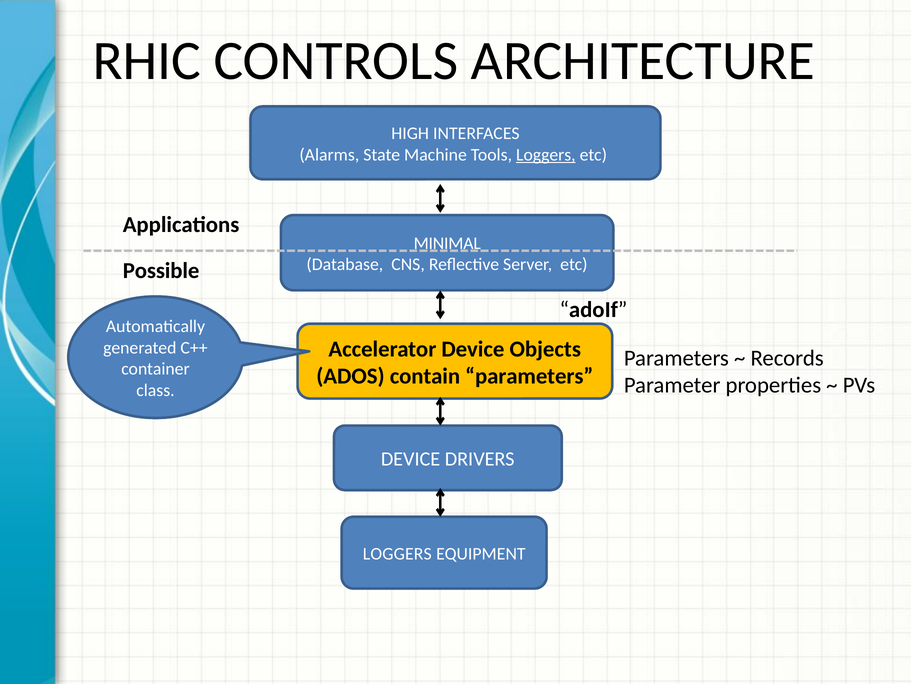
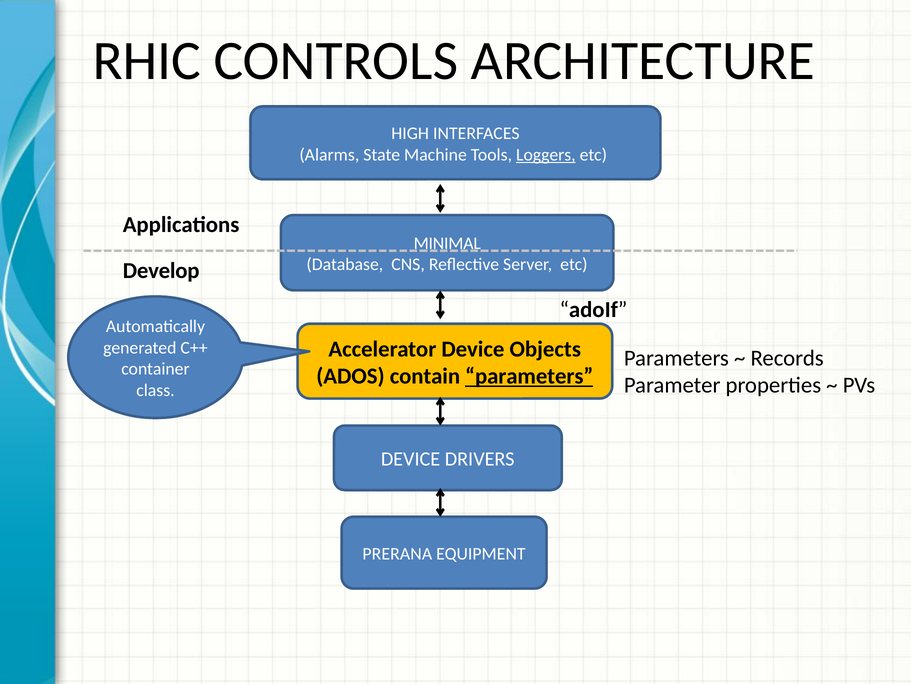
Possible: Possible -> Develop
parameters at (529, 376) underline: none -> present
LOGGERS at (397, 553): LOGGERS -> PRERANA
